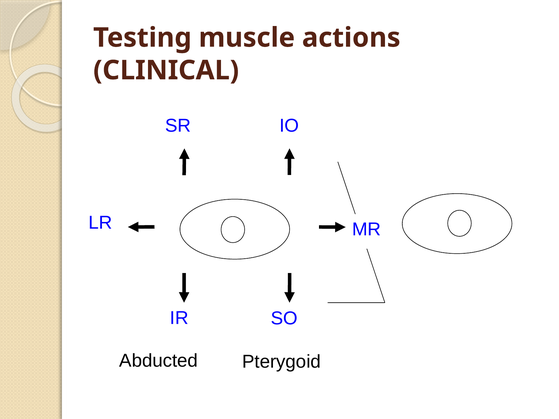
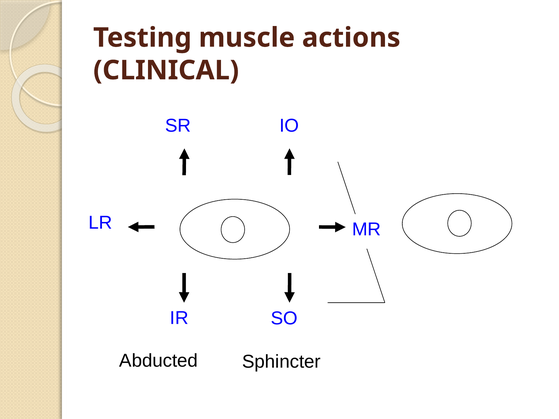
Pterygoid: Pterygoid -> Sphincter
